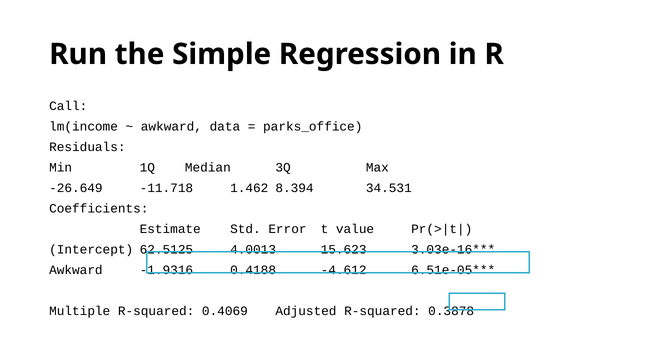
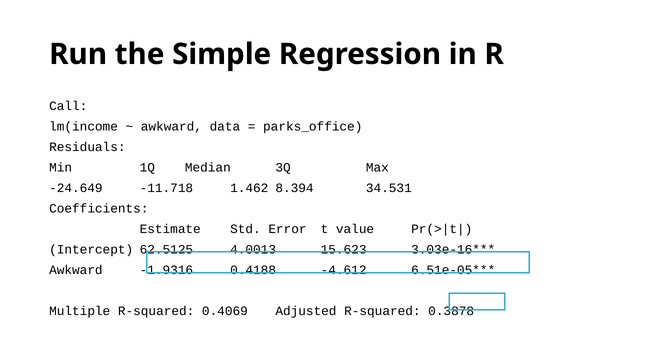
-26.649: -26.649 -> -24.649
